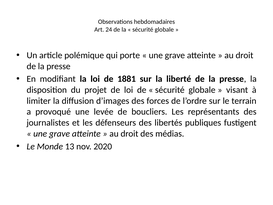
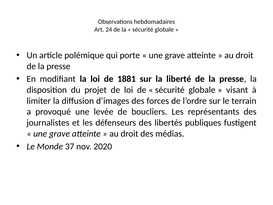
13: 13 -> 37
